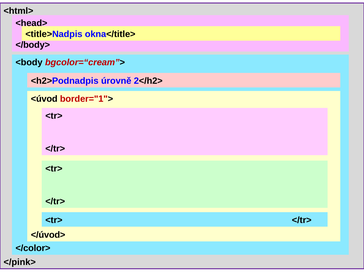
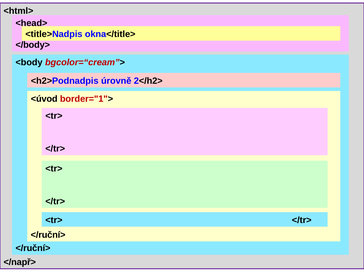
</úvod> at (48, 235): </úvod> -> </ruční>
</color> at (33, 248): </color> -> </ruční>
</pink>: </pink> -> </např>
